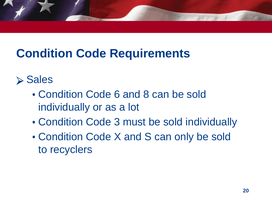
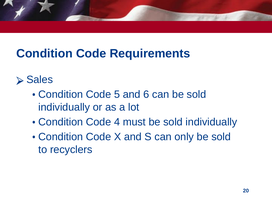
6: 6 -> 5
8: 8 -> 6
3: 3 -> 4
